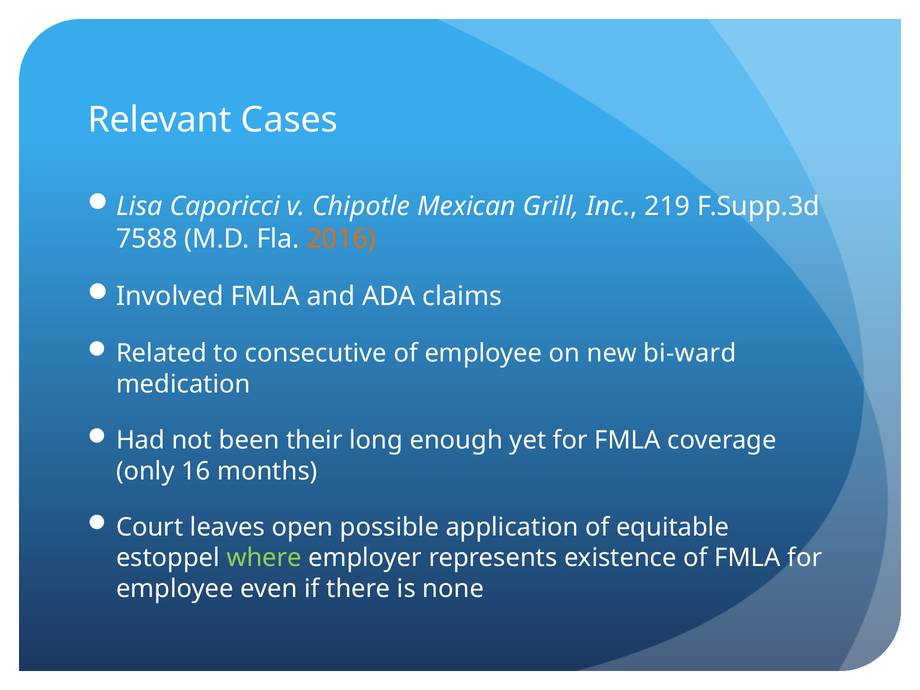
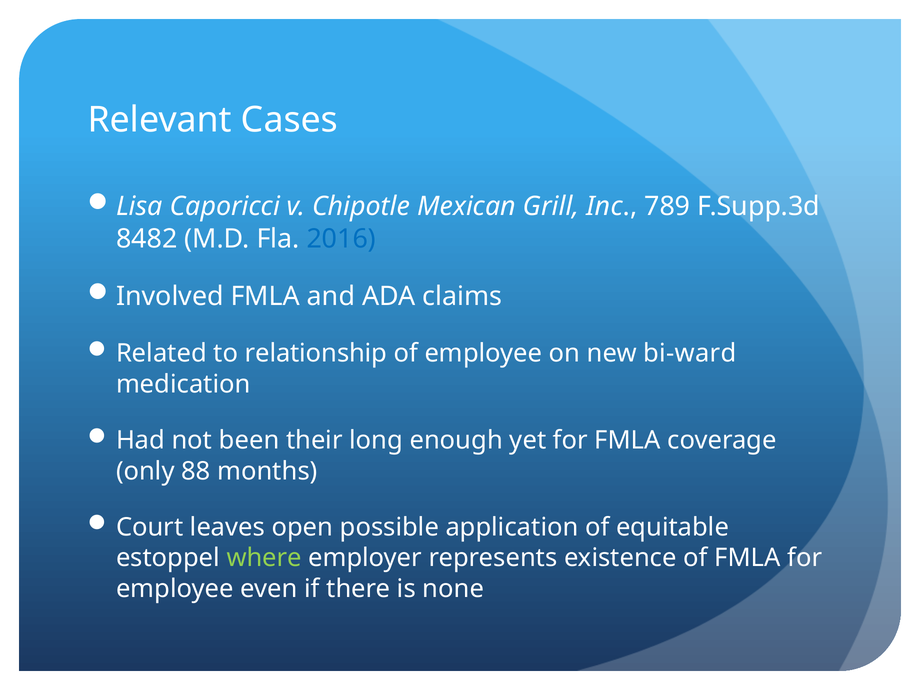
219: 219 -> 789
7588: 7588 -> 8482
2016 colour: orange -> blue
consecutive: consecutive -> relationship
16: 16 -> 88
